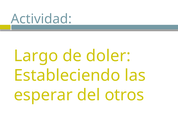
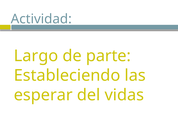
doler: doler -> parte
otros: otros -> vidas
